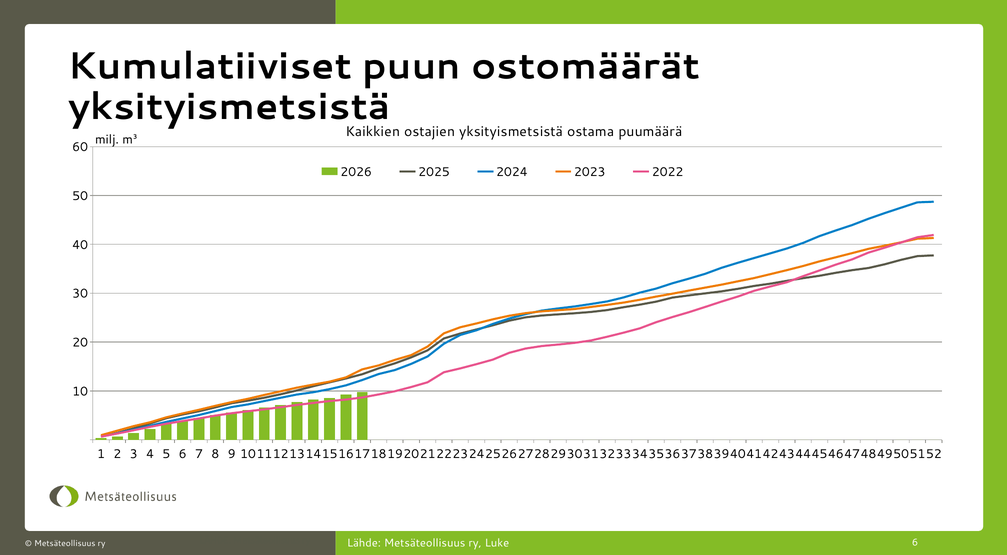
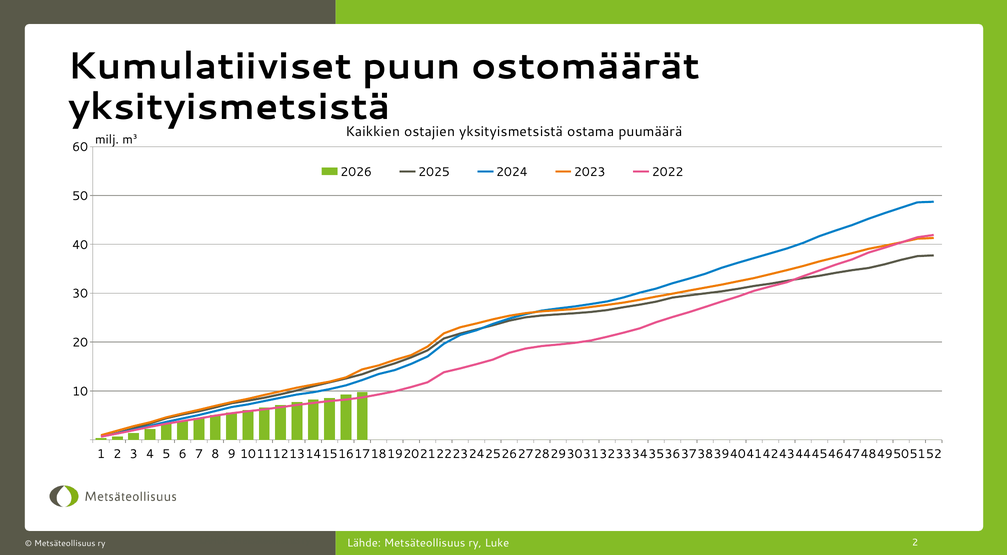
ry 6: 6 -> 2
